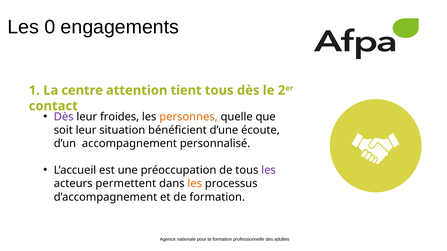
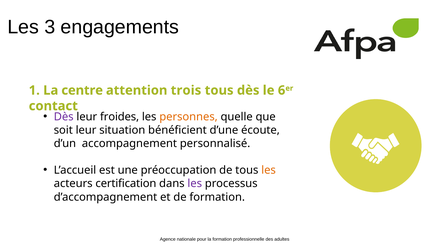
0: 0 -> 3
tient: tient -> trois
2: 2 -> 6
les at (269, 171) colour: purple -> orange
permettent: permettent -> certification
les at (195, 184) colour: orange -> purple
